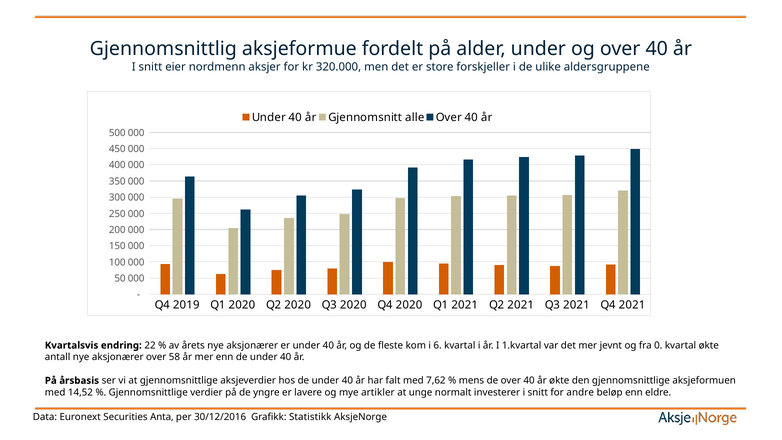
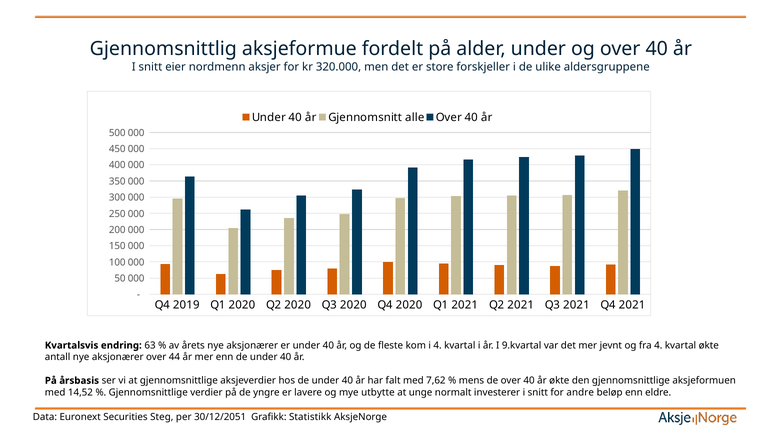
22: 22 -> 63
i 6: 6 -> 4
1.kvartal: 1.kvartal -> 9.kvartal
fra 0: 0 -> 4
58: 58 -> 44
artikler: artikler -> utbytte
Anta: Anta -> Steg
30/12/2016: 30/12/2016 -> 30/12/2051
